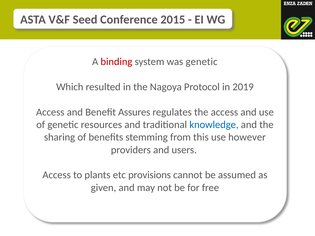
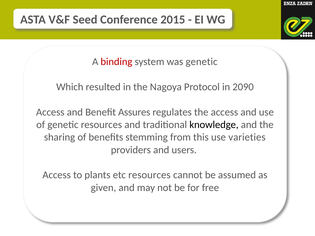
2019: 2019 -> 2090
knowledge colour: blue -> black
however: however -> varieties
etc provisions: provisions -> resources
